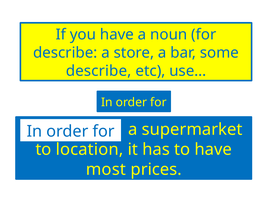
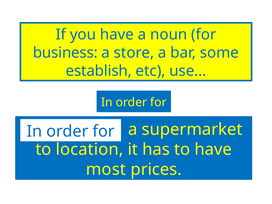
describe at (65, 53): describe -> business
describe at (99, 71): describe -> establish
